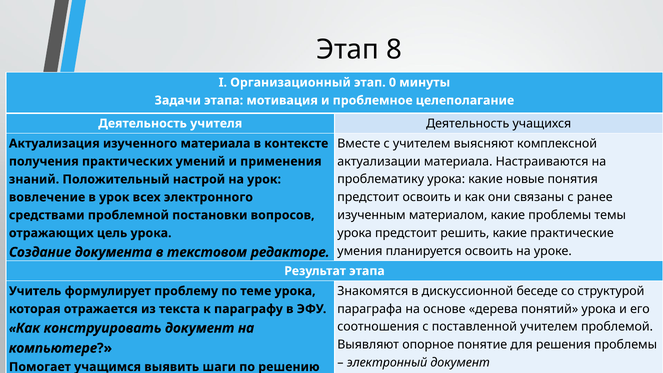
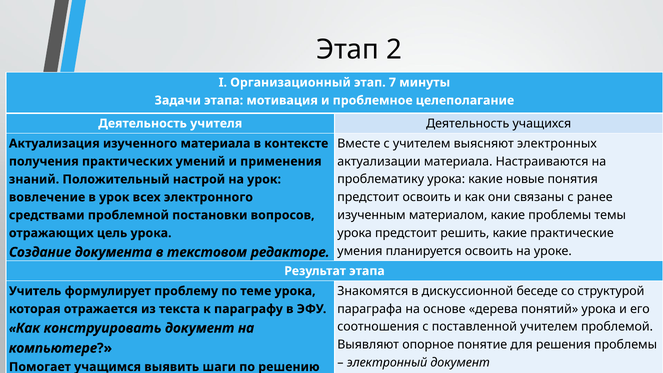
8: 8 -> 2
0: 0 -> 7
комплексной: комплексной -> электронных
